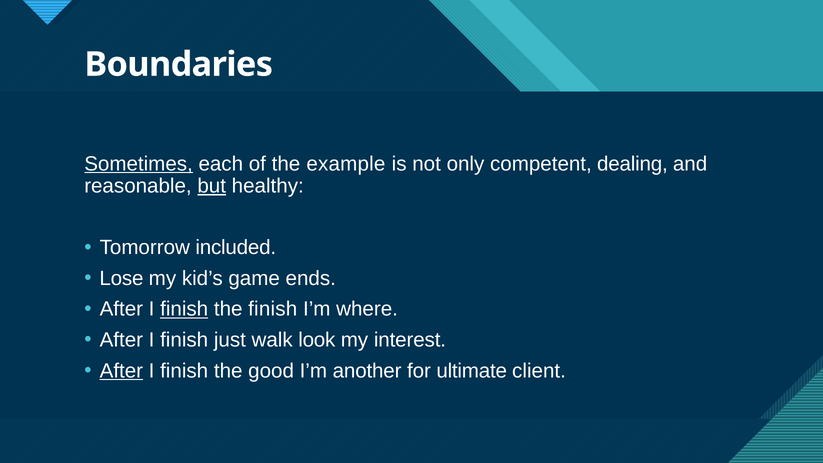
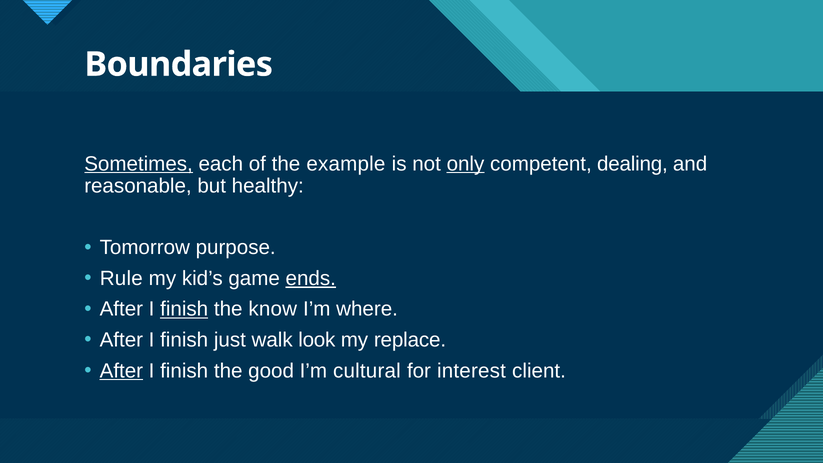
only underline: none -> present
but underline: present -> none
included: included -> purpose
Lose: Lose -> Rule
ends underline: none -> present
the finish: finish -> know
interest: interest -> replace
another: another -> cultural
ultimate: ultimate -> interest
